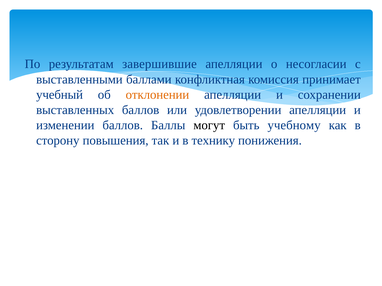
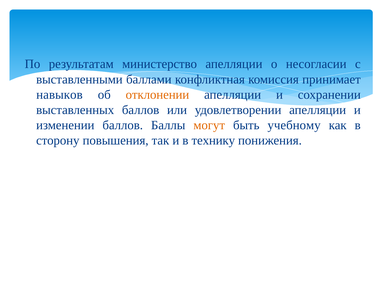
завершившие: завершившие -> министерство
учебный: учебный -> навыков
могут colour: black -> orange
